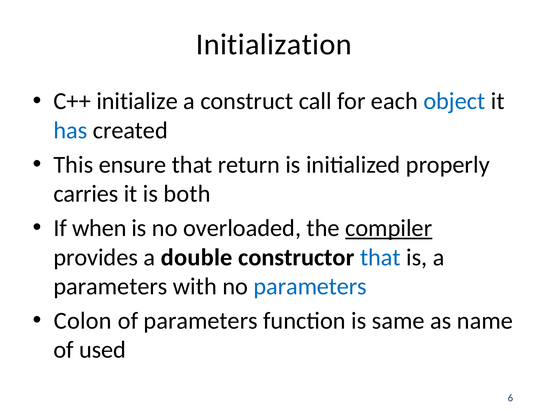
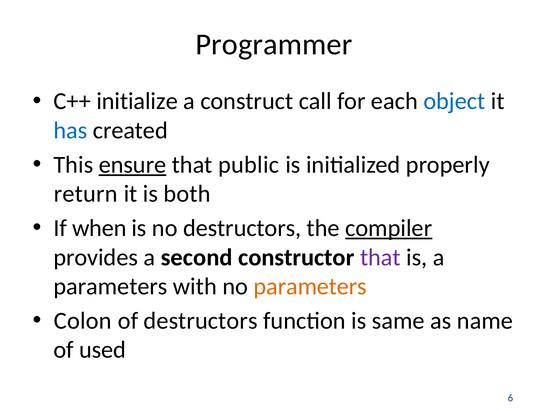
Initialization: Initialization -> Programmer
ensure underline: none -> present
return: return -> public
carries: carries -> return
no overloaded: overloaded -> destructors
double: double -> second
that at (380, 257) colour: blue -> purple
parameters at (310, 287) colour: blue -> orange
of parameters: parameters -> destructors
